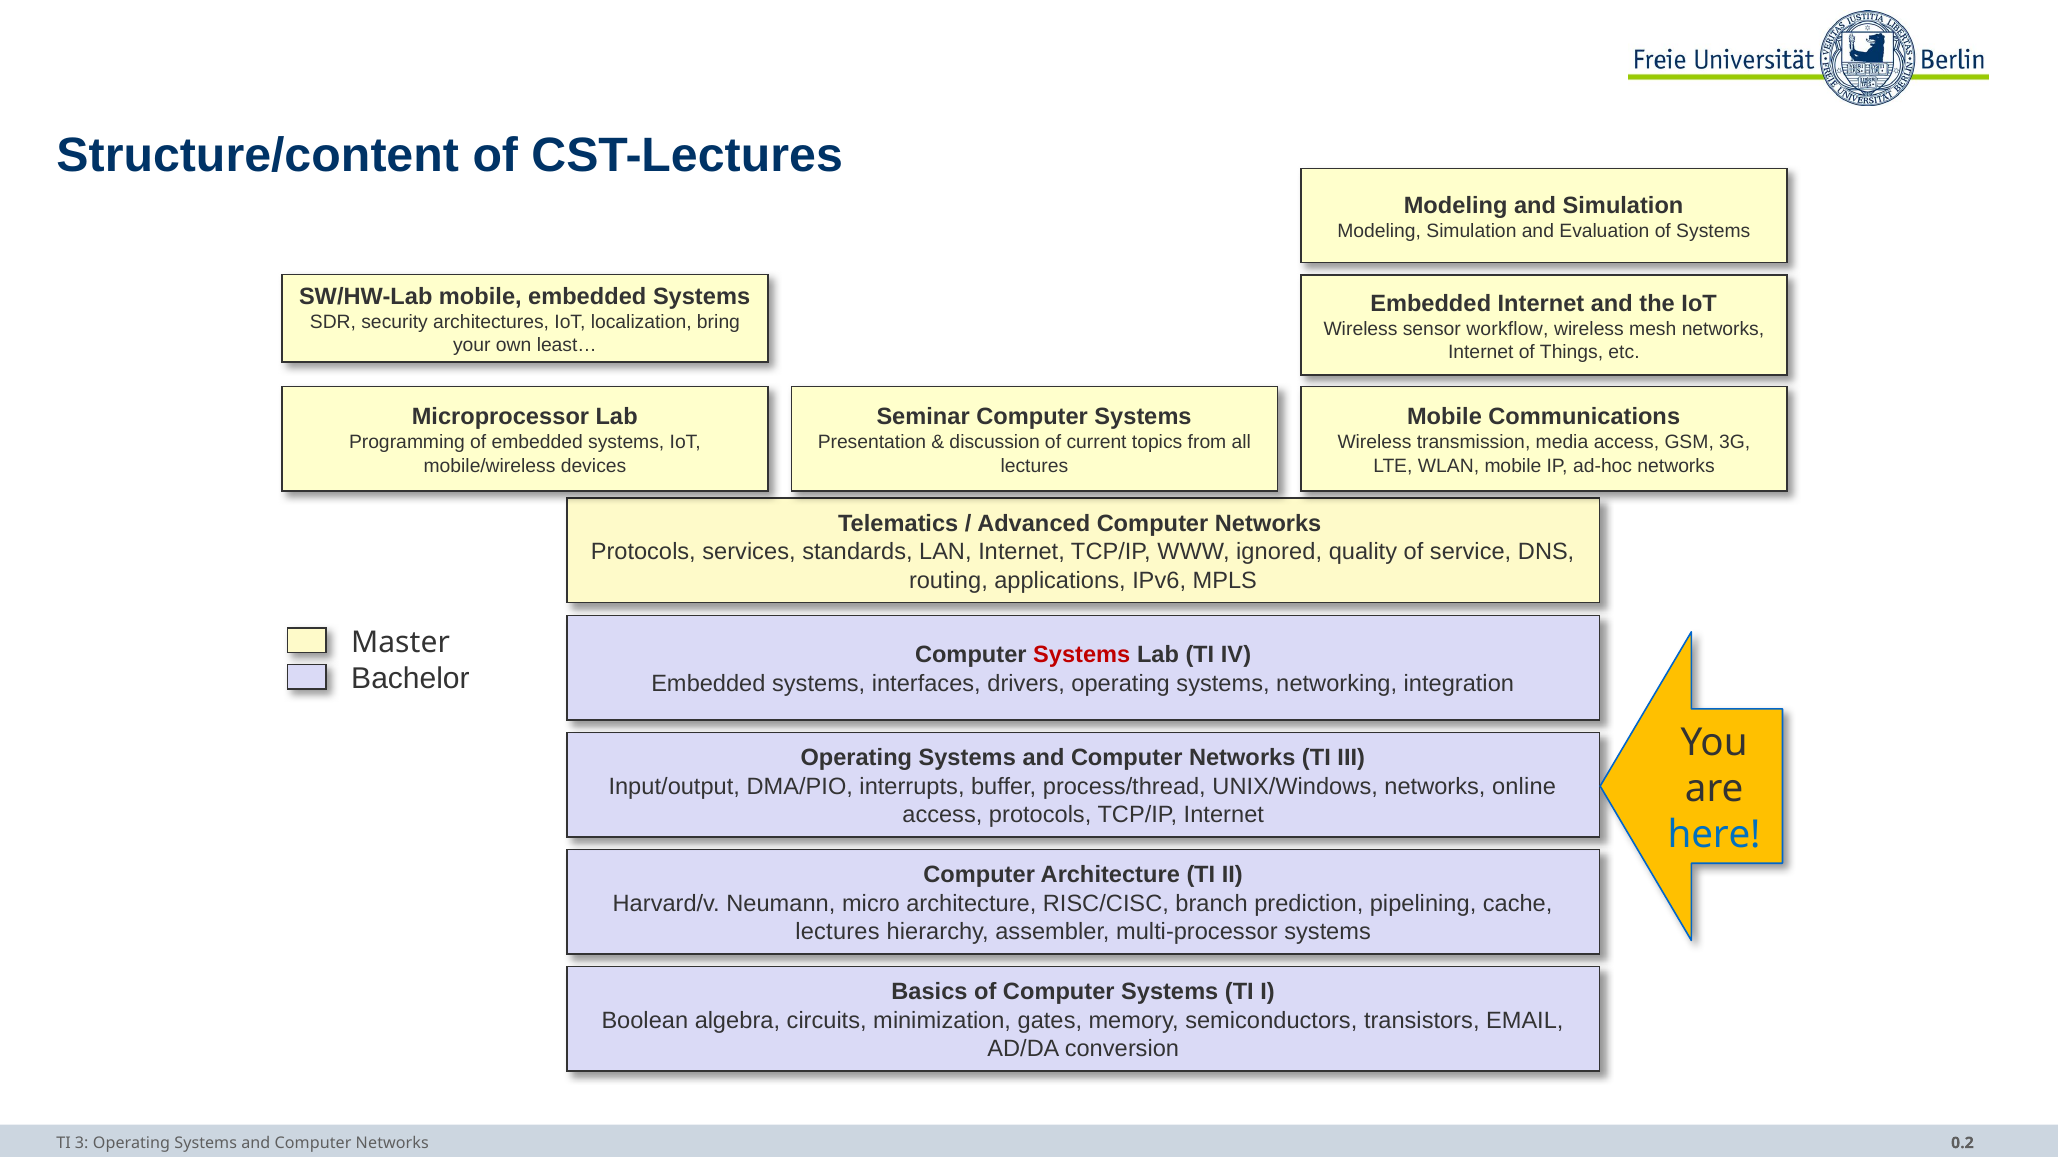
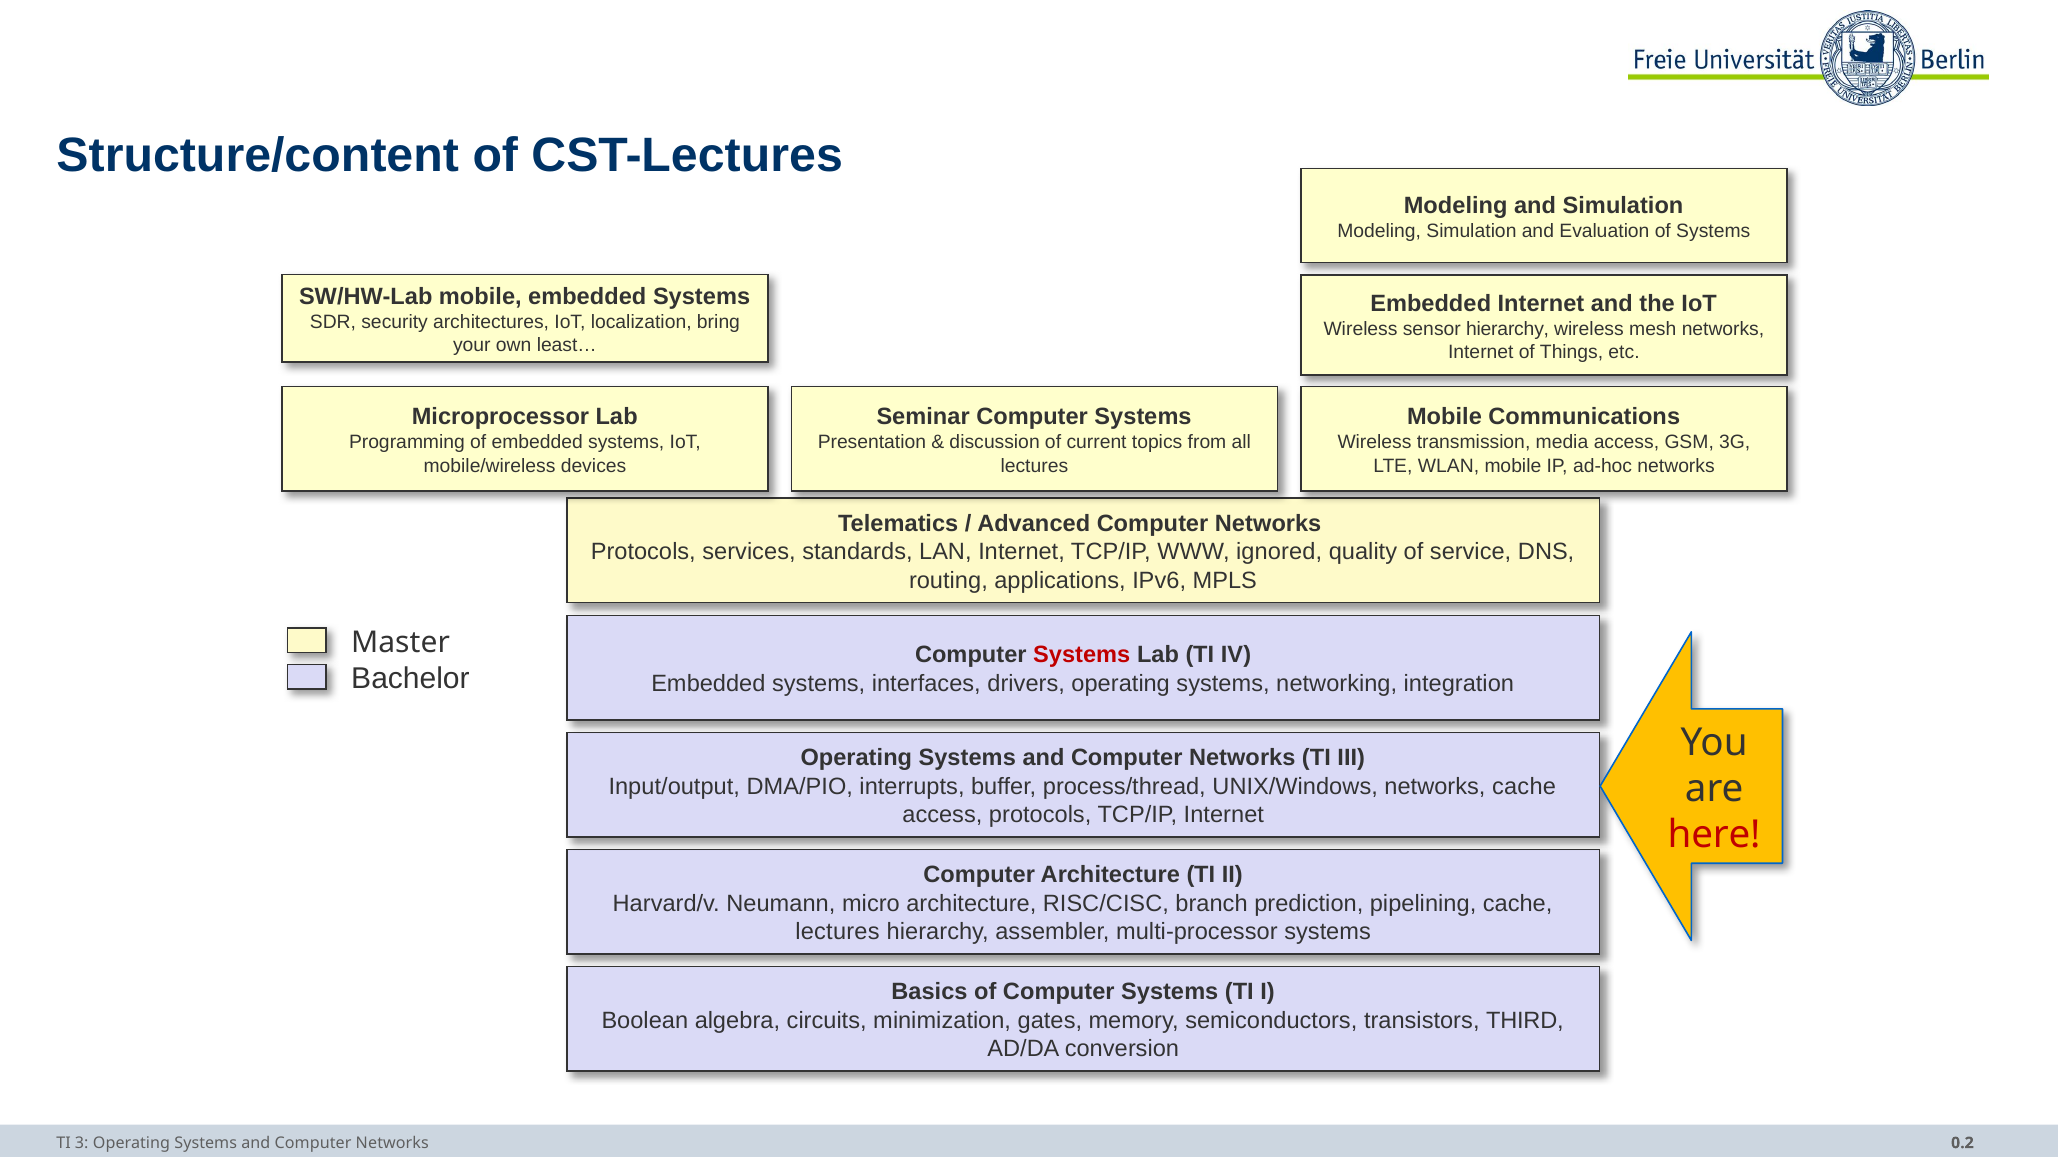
sensor workflow: workflow -> hierarchy
networks online: online -> cache
here colour: blue -> red
EMAIL: EMAIL -> THIRD
